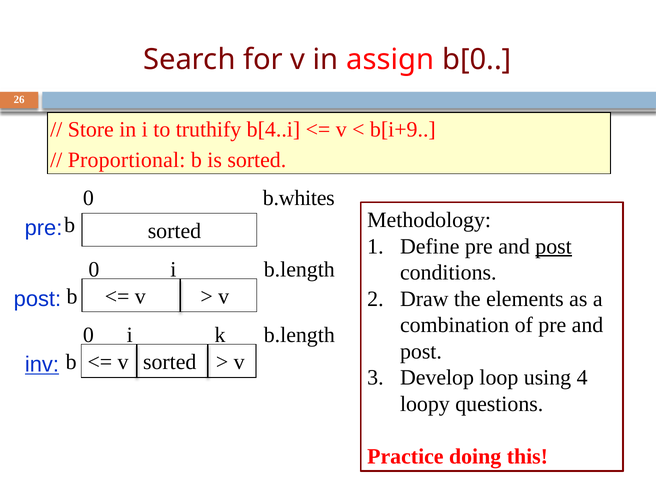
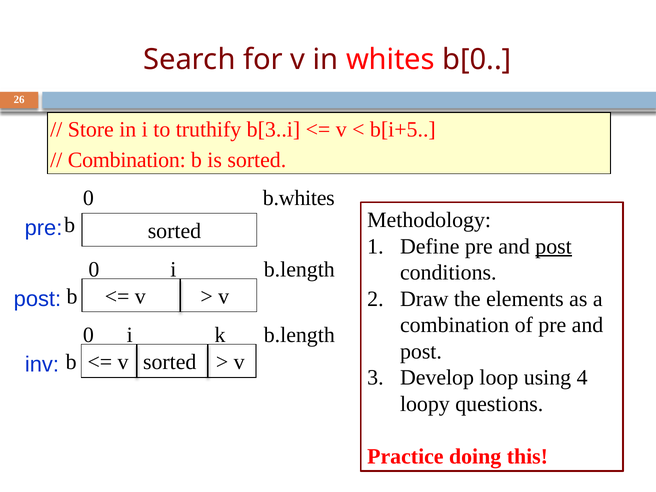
assign: assign -> whites
b[4..i: b[4..i -> b[3..i
b[i+9: b[i+9 -> b[i+5
Proportional at (127, 160): Proportional -> Combination
inv underline: present -> none
